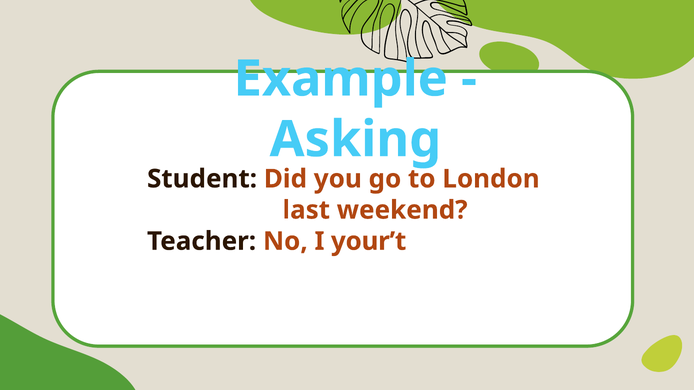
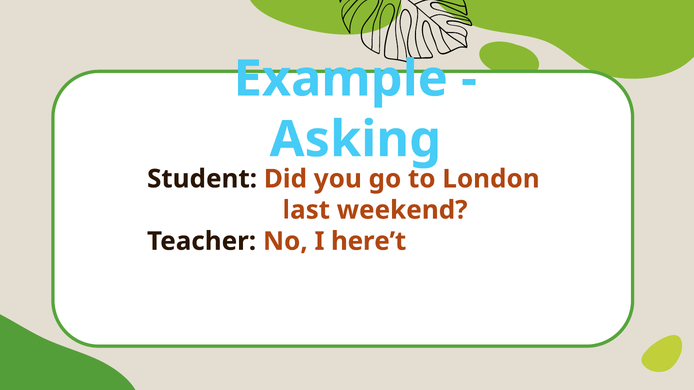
your’t: your’t -> here’t
